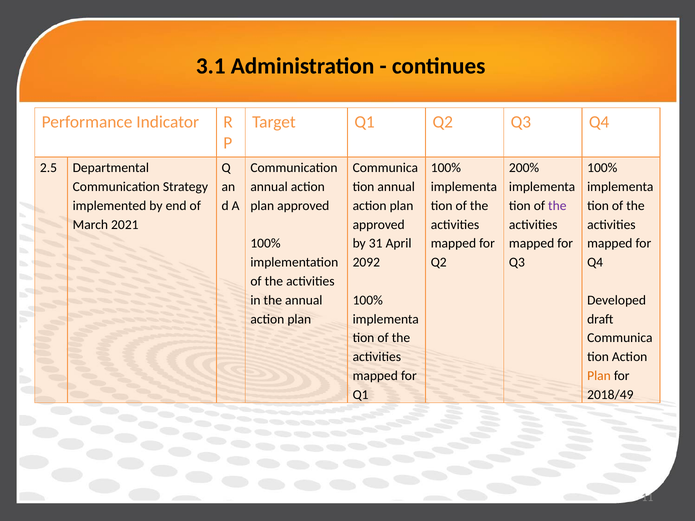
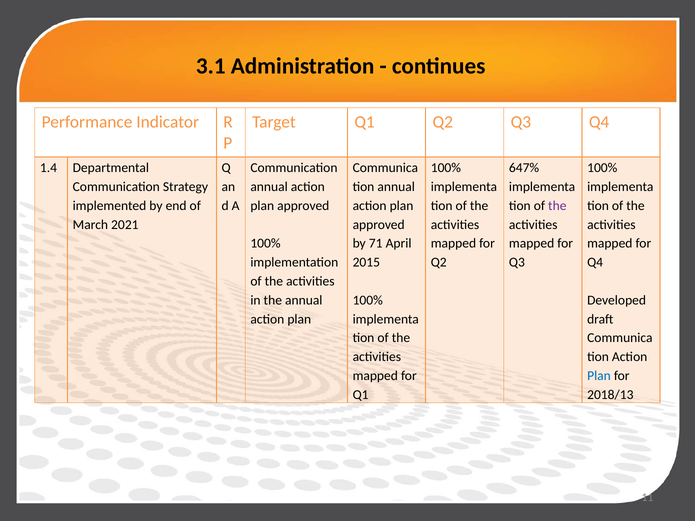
2.5: 2.5 -> 1.4
200%: 200% -> 647%
31: 31 -> 71
2092: 2092 -> 2015
Plan at (599, 376) colour: orange -> blue
2018/49: 2018/49 -> 2018/13
